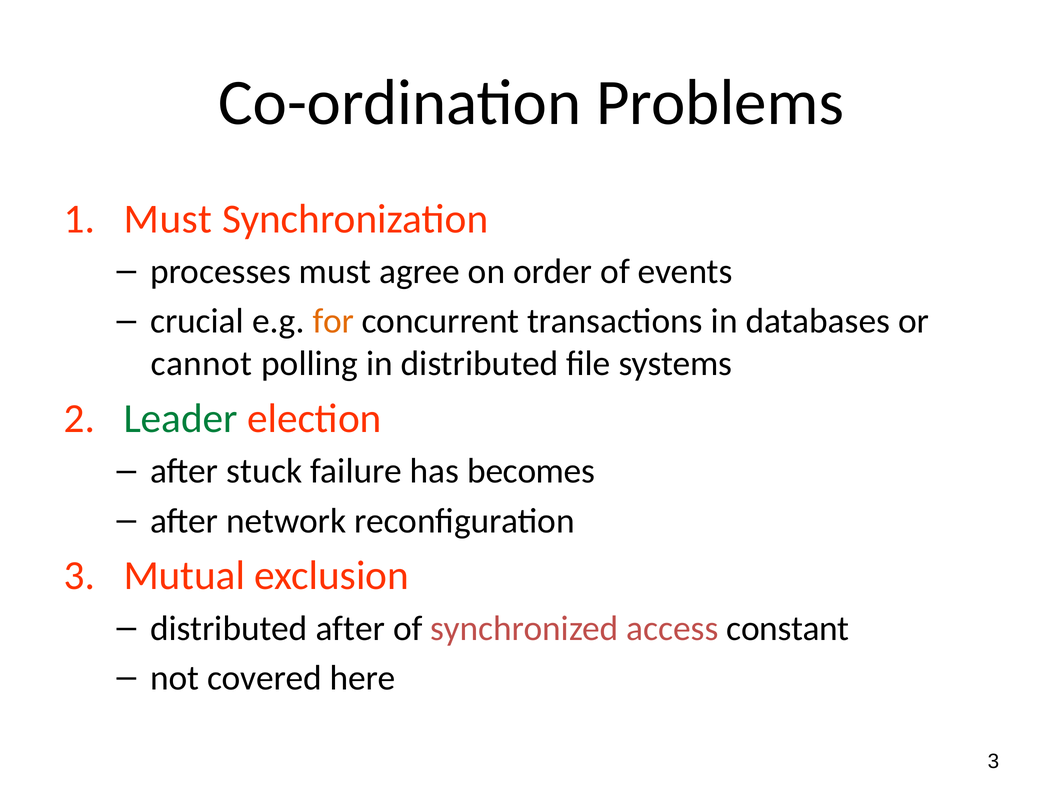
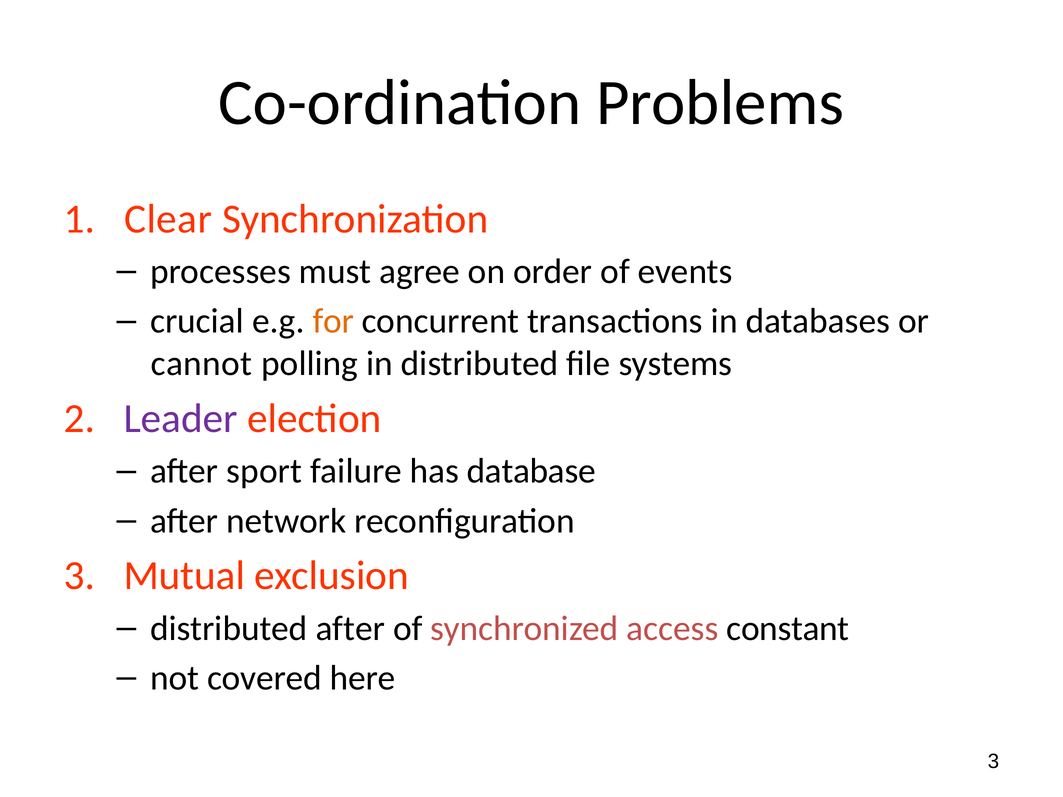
Must at (168, 219): Must -> Clear
Leader colour: green -> purple
stuck: stuck -> sport
becomes: becomes -> database
